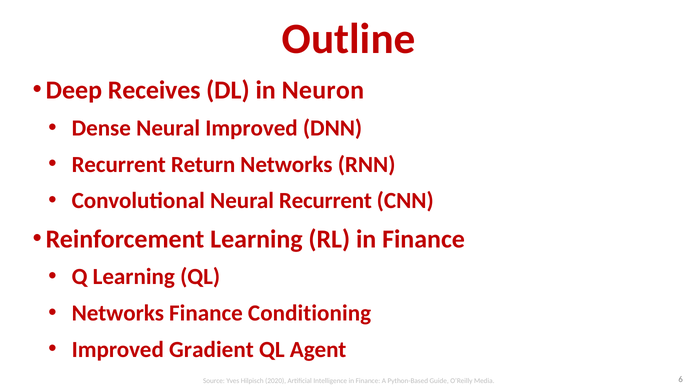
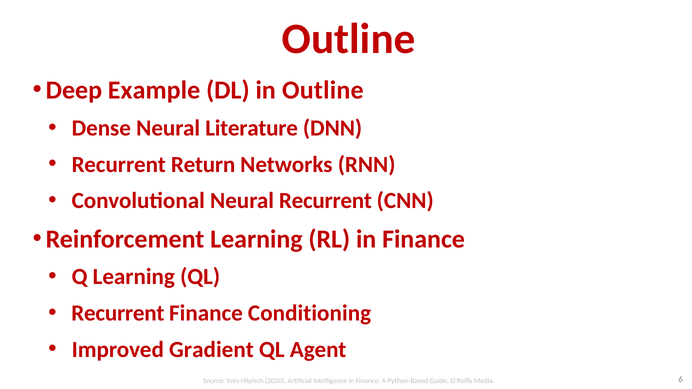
Receives: Receives -> Example
in Neuron: Neuron -> Outline
Neural Improved: Improved -> Literature
Networks at (118, 313): Networks -> Recurrent
